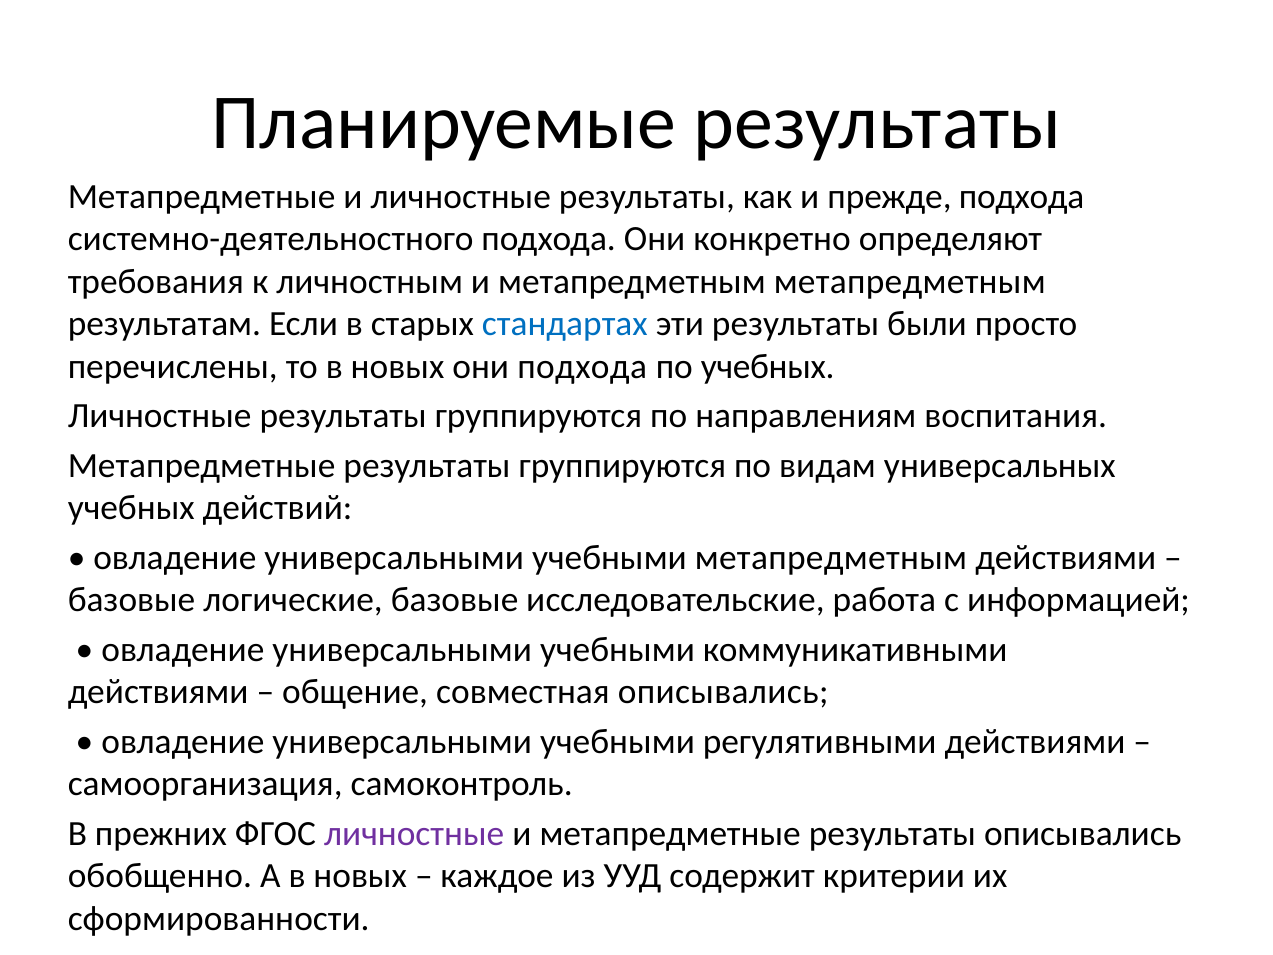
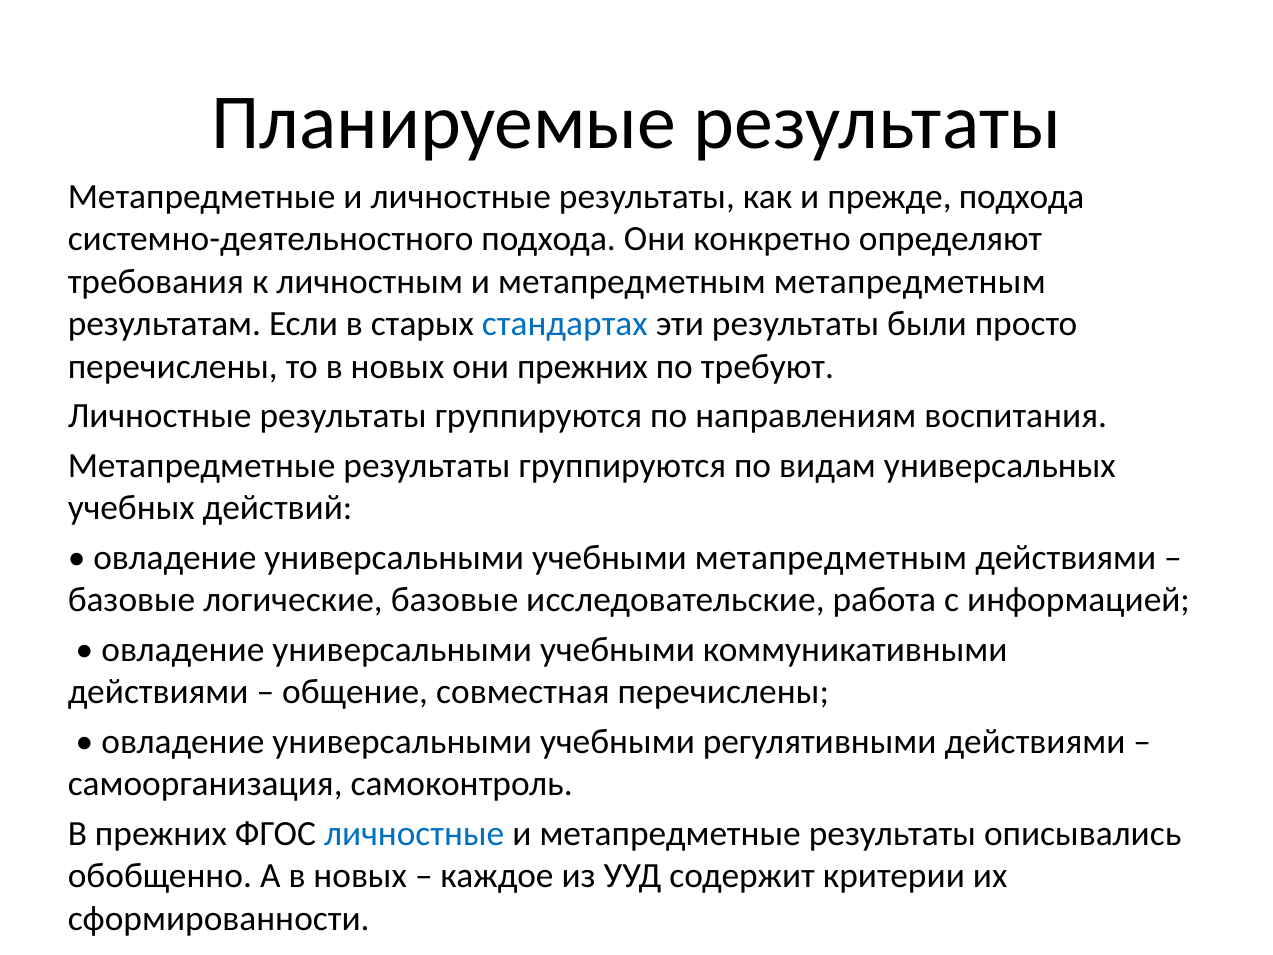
они подхода: подхода -> прежних
по учебных: учебных -> требуют
совместная описывались: описывались -> перечислены
личностные at (414, 833) colour: purple -> blue
